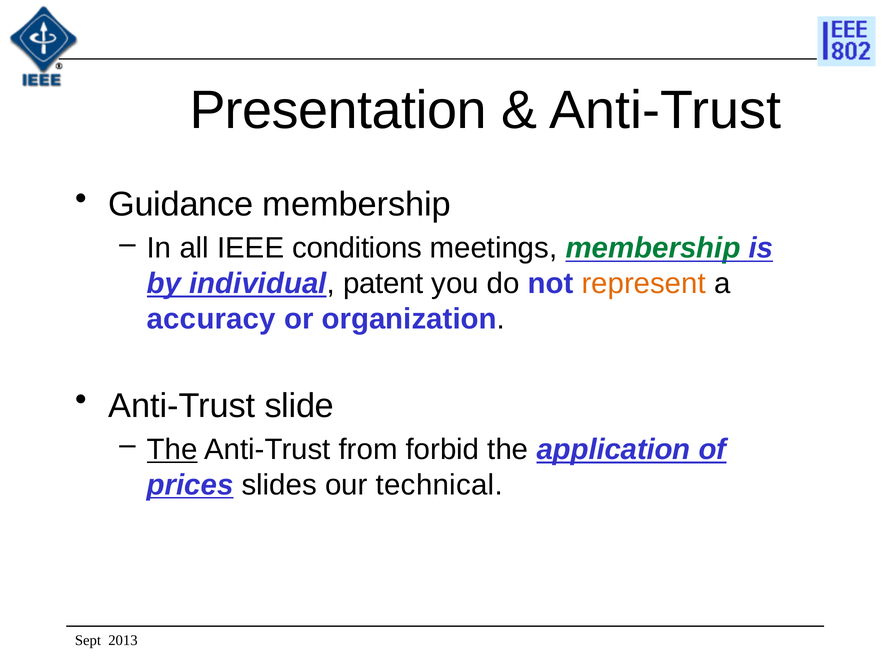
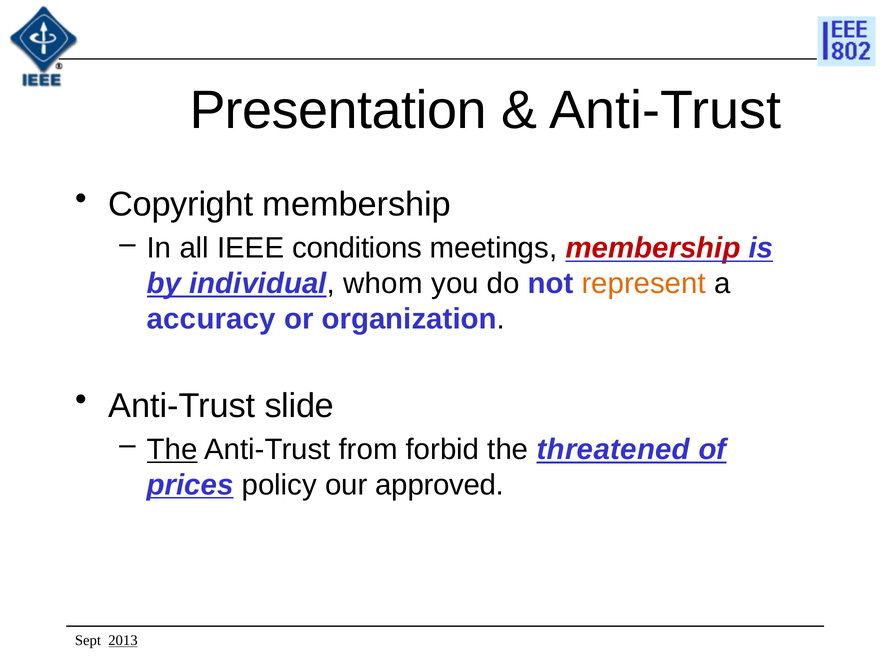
Guidance: Guidance -> Copyright
membership at (653, 248) colour: green -> red
patent: patent -> whom
application: application -> threatened
slides: slides -> policy
technical: technical -> approved
2013 underline: none -> present
